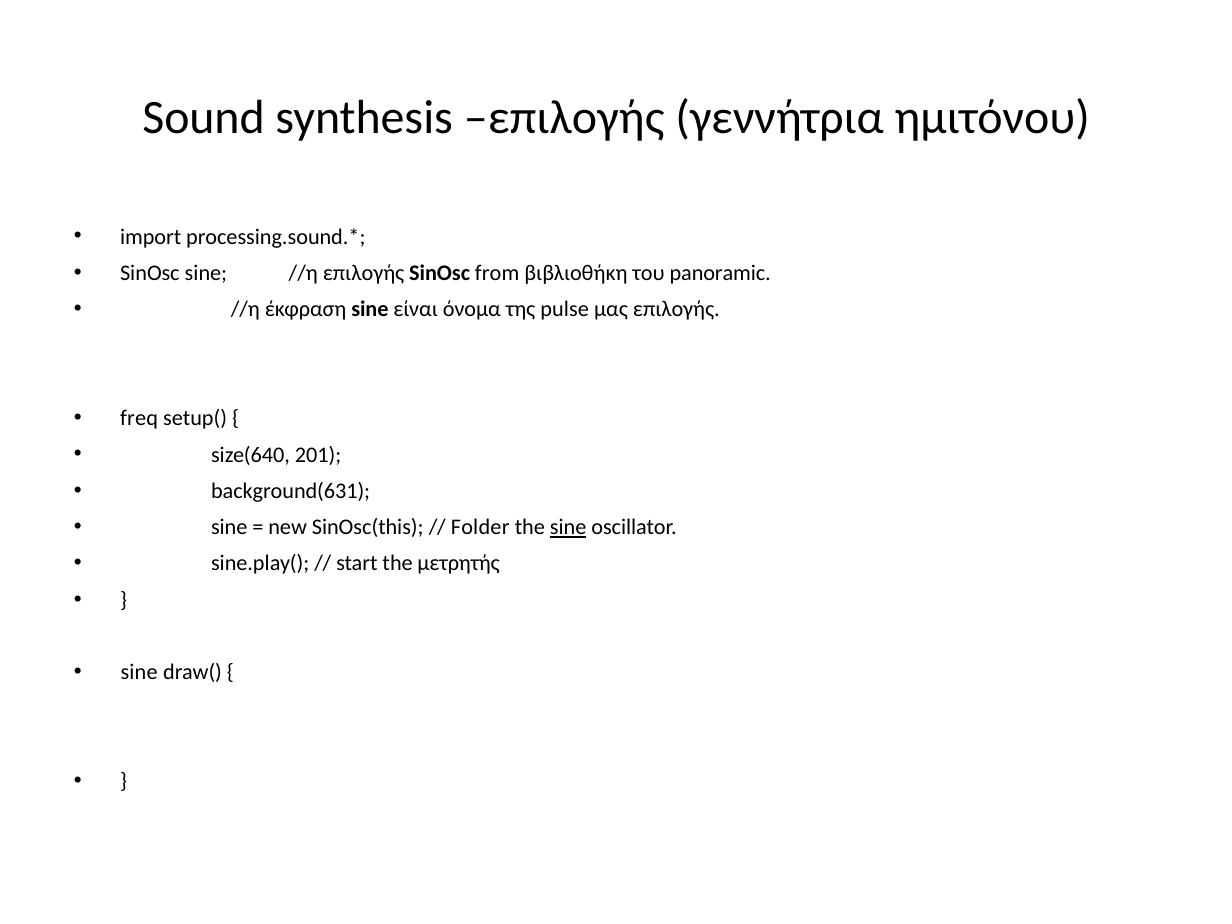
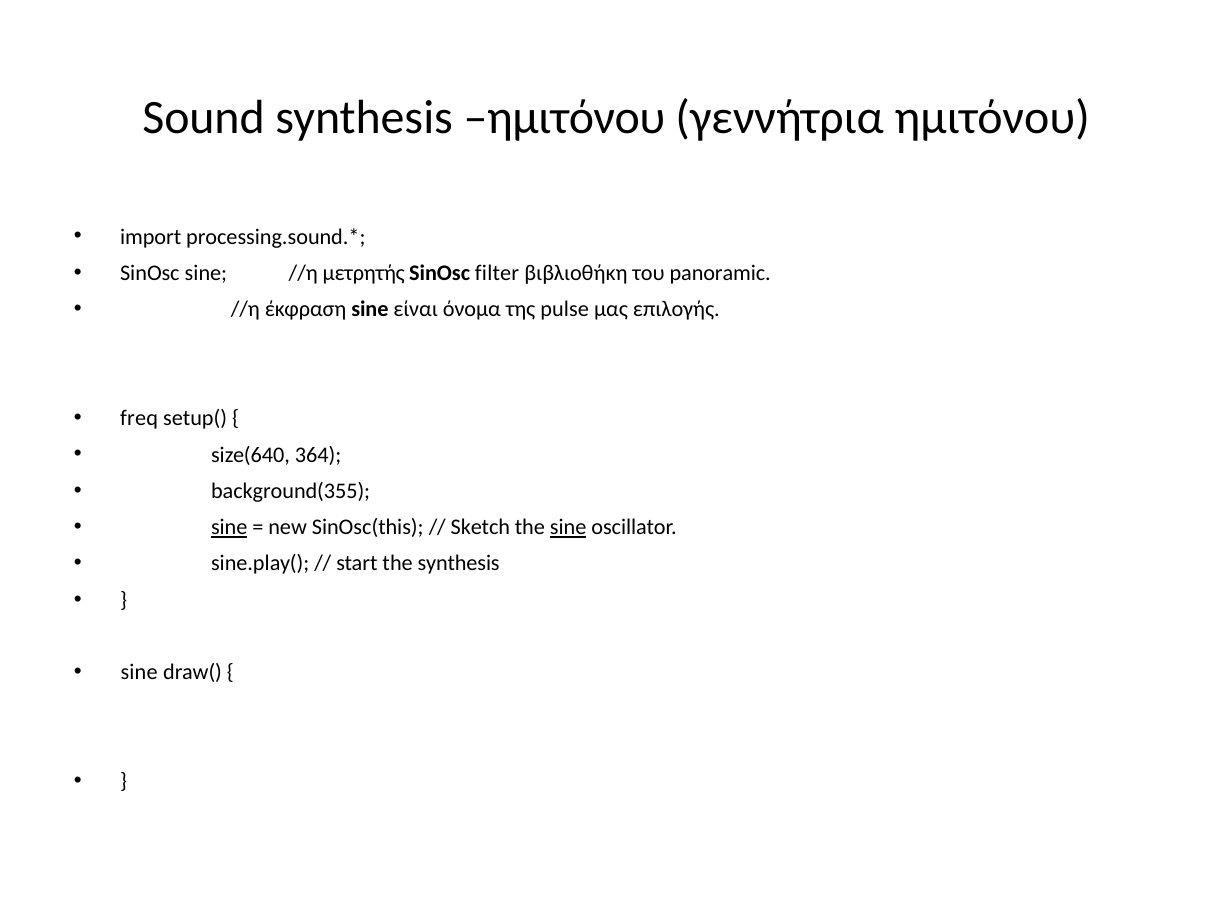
synthesis επιλογής: επιλογής -> ημιτόνου
//η επιλογής: επιλογής -> μετρητής
from: from -> filter
201: 201 -> 364
background(631: background(631 -> background(355
sine at (229, 527) underline: none -> present
Folder: Folder -> Sketch
the μετρητής: μετρητής -> synthesis
